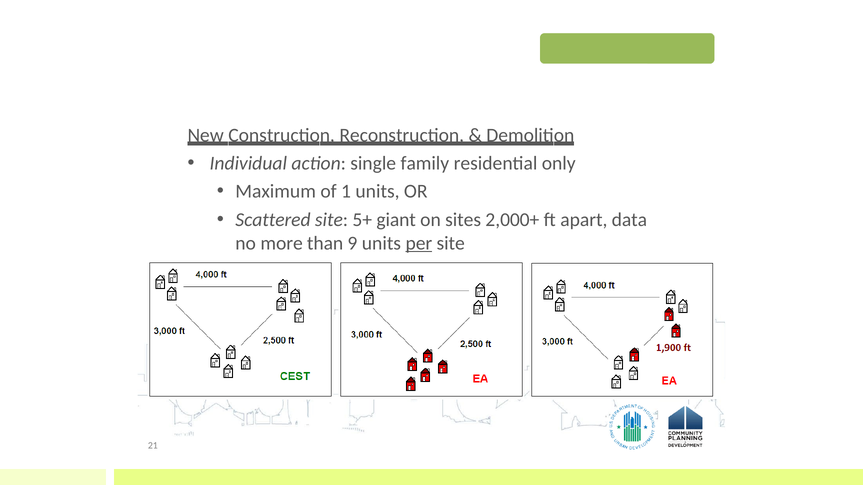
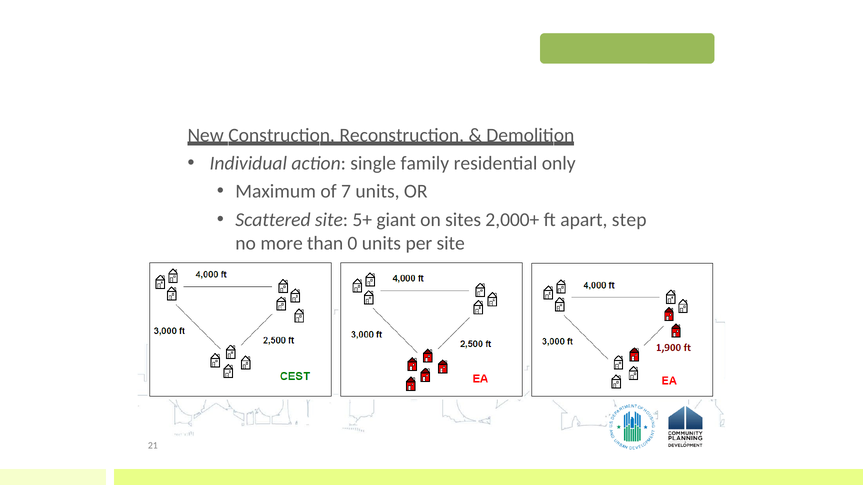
1: 1 -> 7
data: data -> step
9: 9 -> 0
per underline: present -> none
